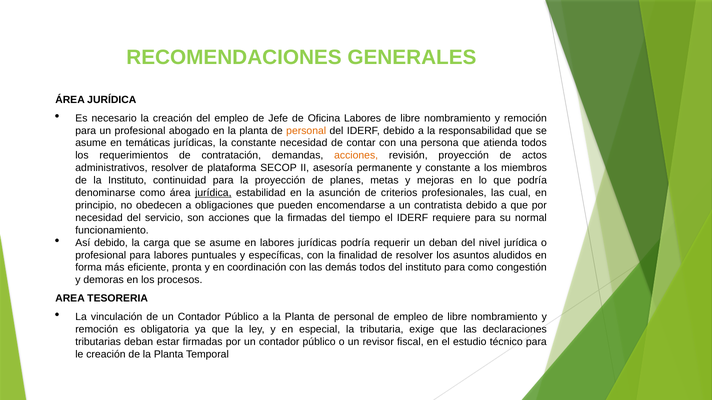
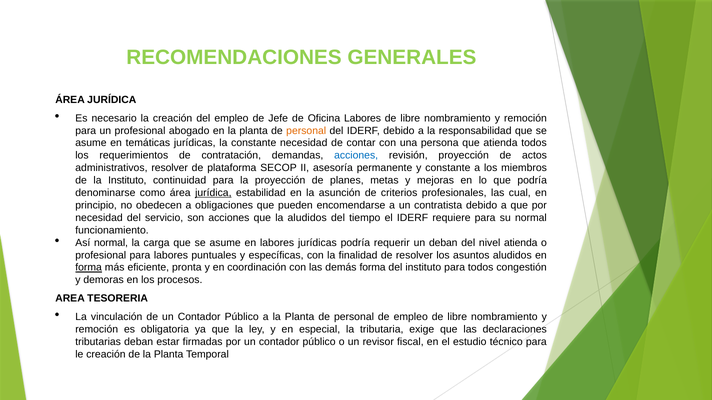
acciones at (356, 156) colour: orange -> blue
la firmadas: firmadas -> aludidos
Así debido: debido -> normal
nivel jurídica: jurídica -> atienda
forma at (89, 268) underline: none -> present
demás todos: todos -> forma
para como: como -> todos
